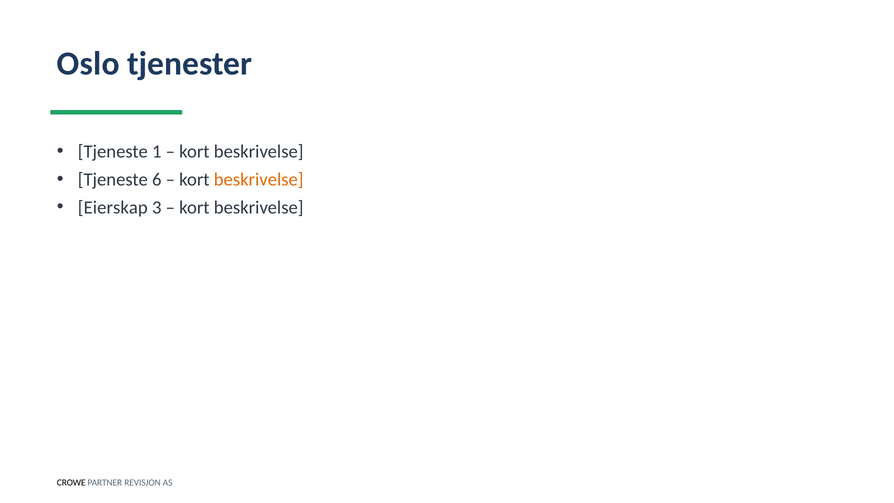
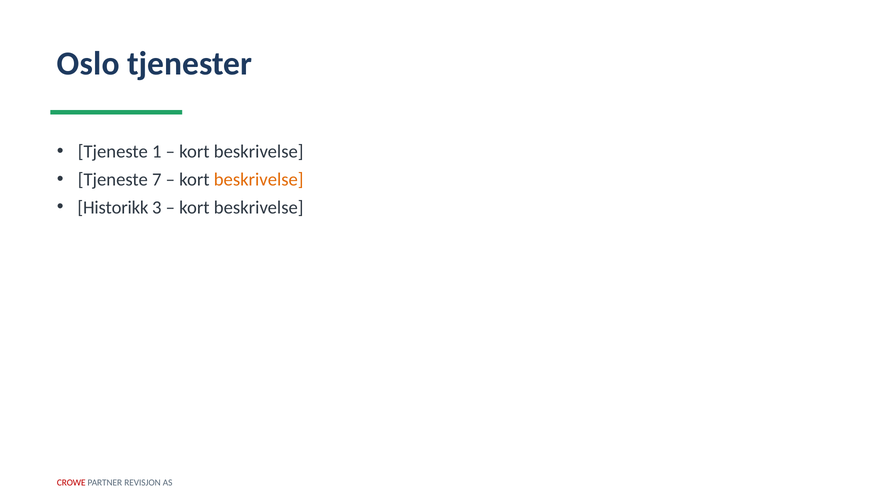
6: 6 -> 7
Eierskap: Eierskap -> Historikk
CROWE colour: black -> red
